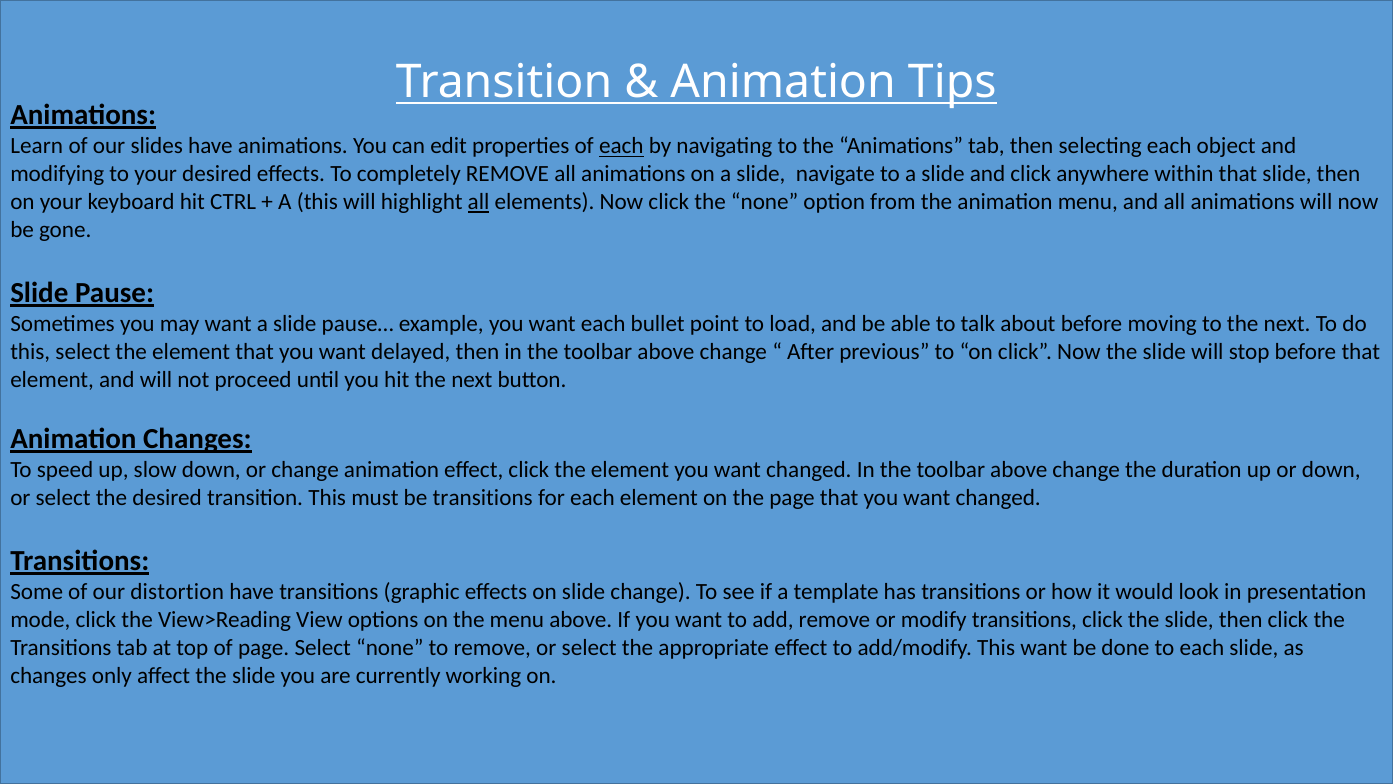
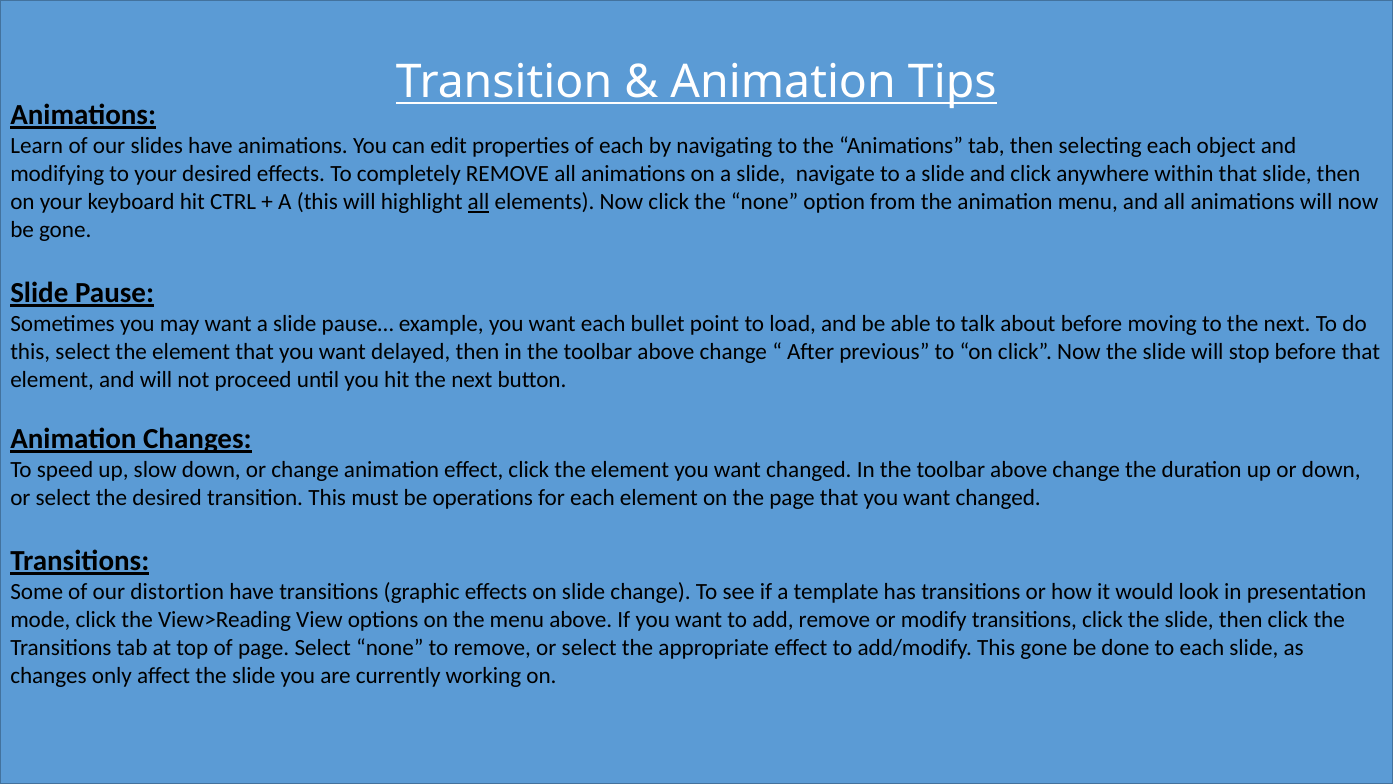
each at (621, 146) underline: present -> none
be transitions: transitions -> operations
This want: want -> gone
